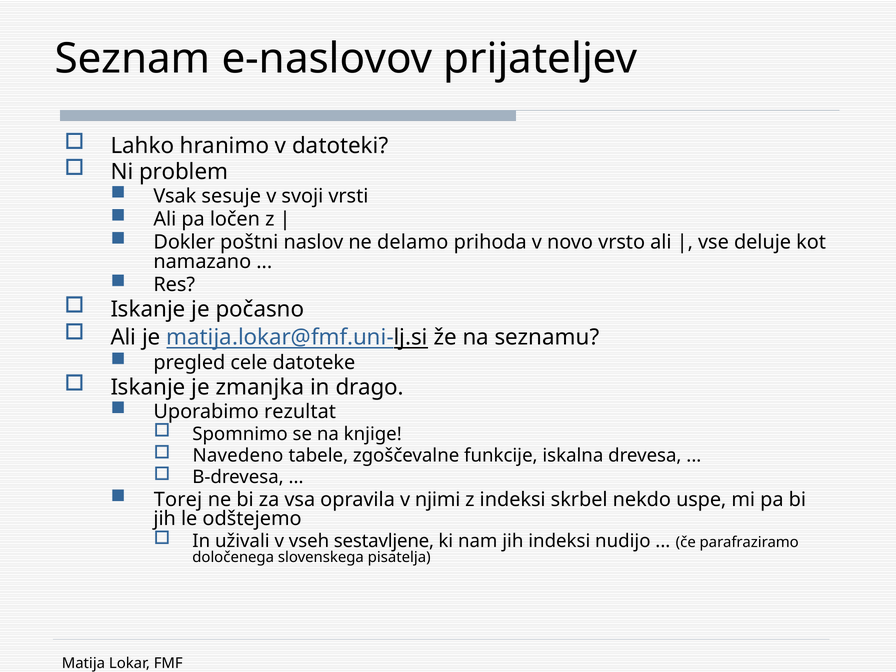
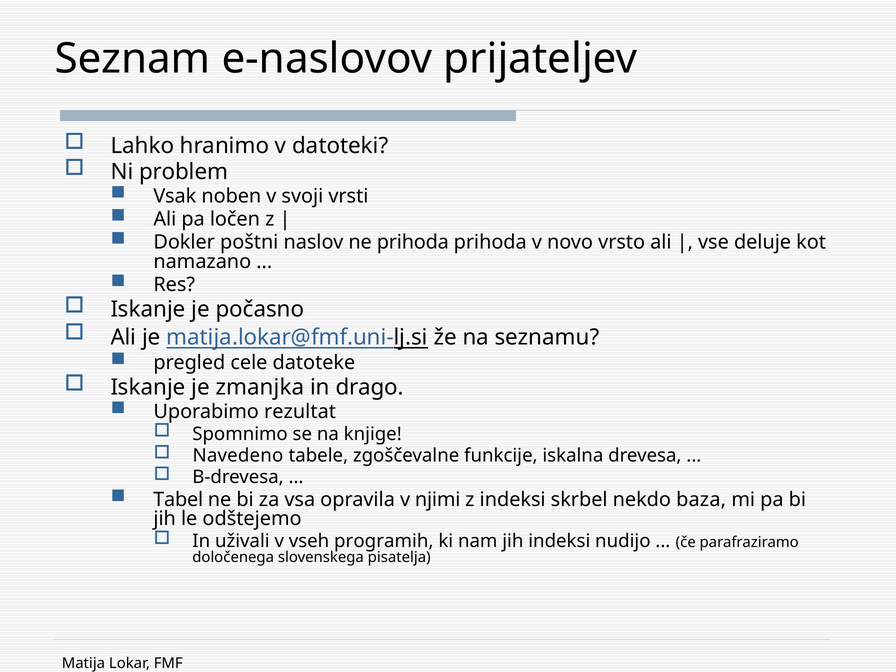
sesuje: sesuje -> noben
ne delamo: delamo -> prihoda
Torej: Torej -> Tabel
uspe: uspe -> baza
sestavljene: sestavljene -> programih
